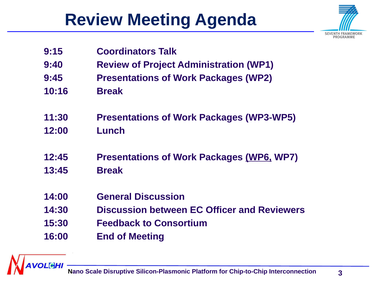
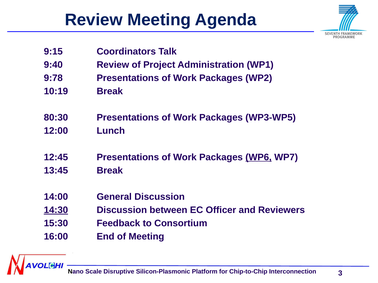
9:45: 9:45 -> 9:78
10:16: 10:16 -> 10:19
11:30: 11:30 -> 80:30
14:30 underline: none -> present
